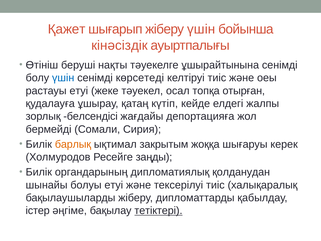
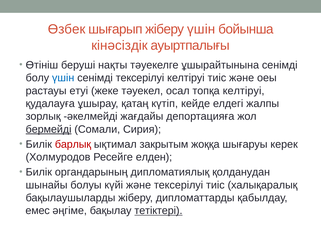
Қажет: Қажет -> Өзбек
сенімді көрсетеді: көрсетеді -> тексерілуі
топқа отырған: отырған -> келтіруі
белсендісі: белсендісі -> әкелмейді
бермейді underline: none -> present
барлық colour: orange -> red
заңды: заңды -> елден
болуы етуі: етуі -> күйі
істер: істер -> емес
